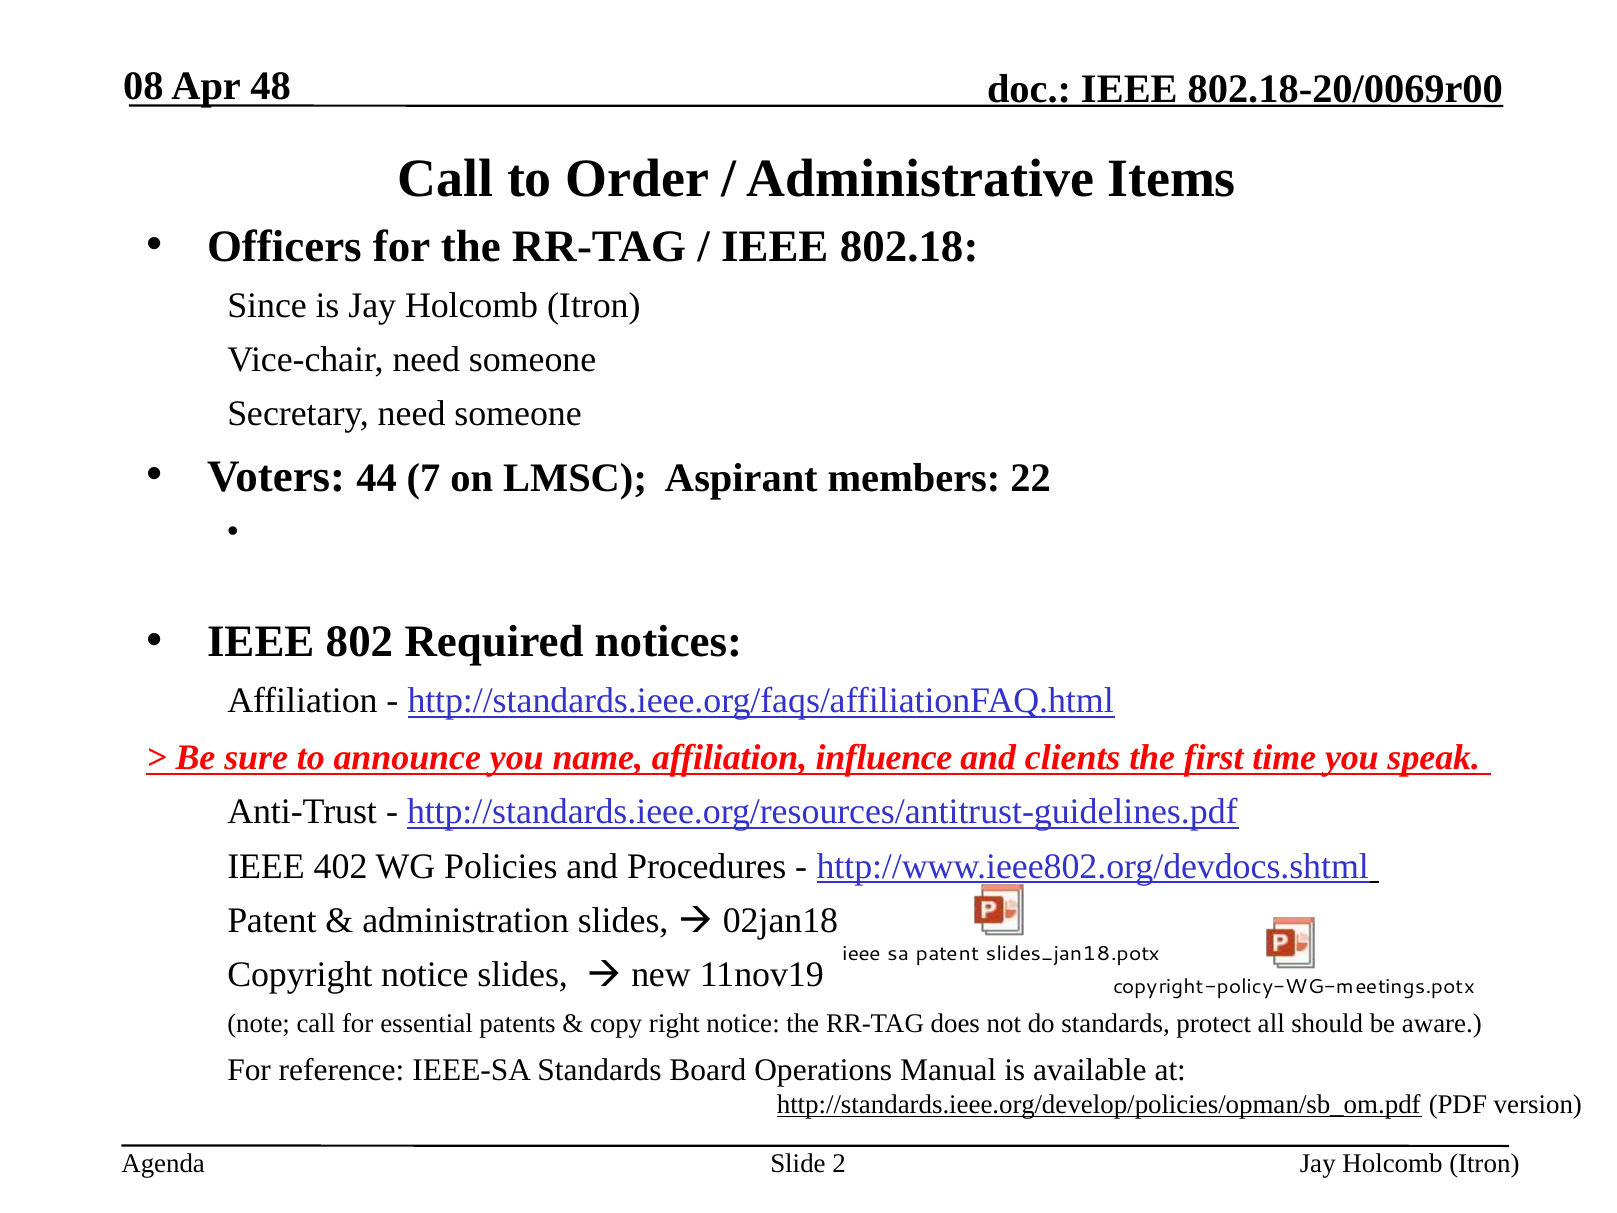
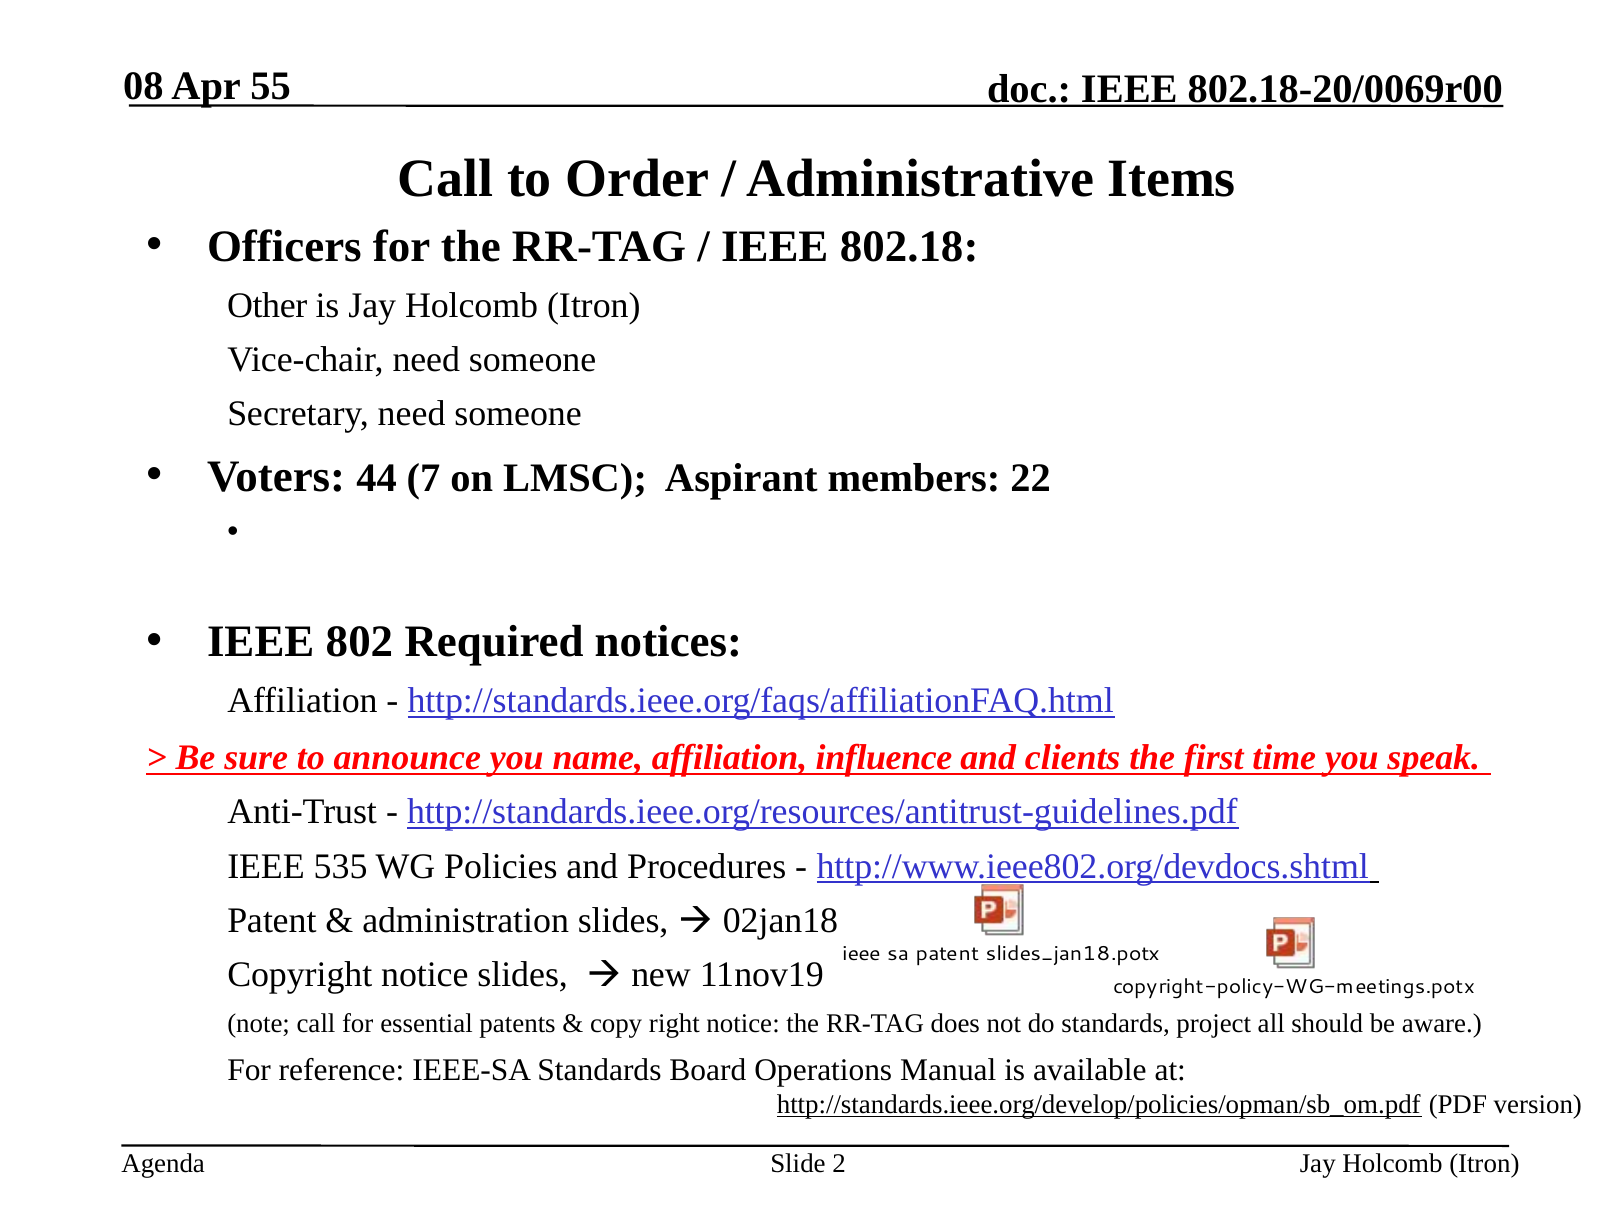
48: 48 -> 55
Since: Since -> Other
402: 402 -> 535
protect: protect -> project
